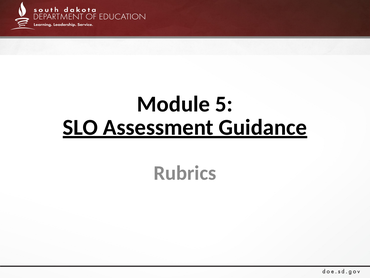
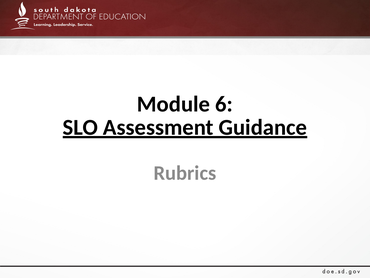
5: 5 -> 6
